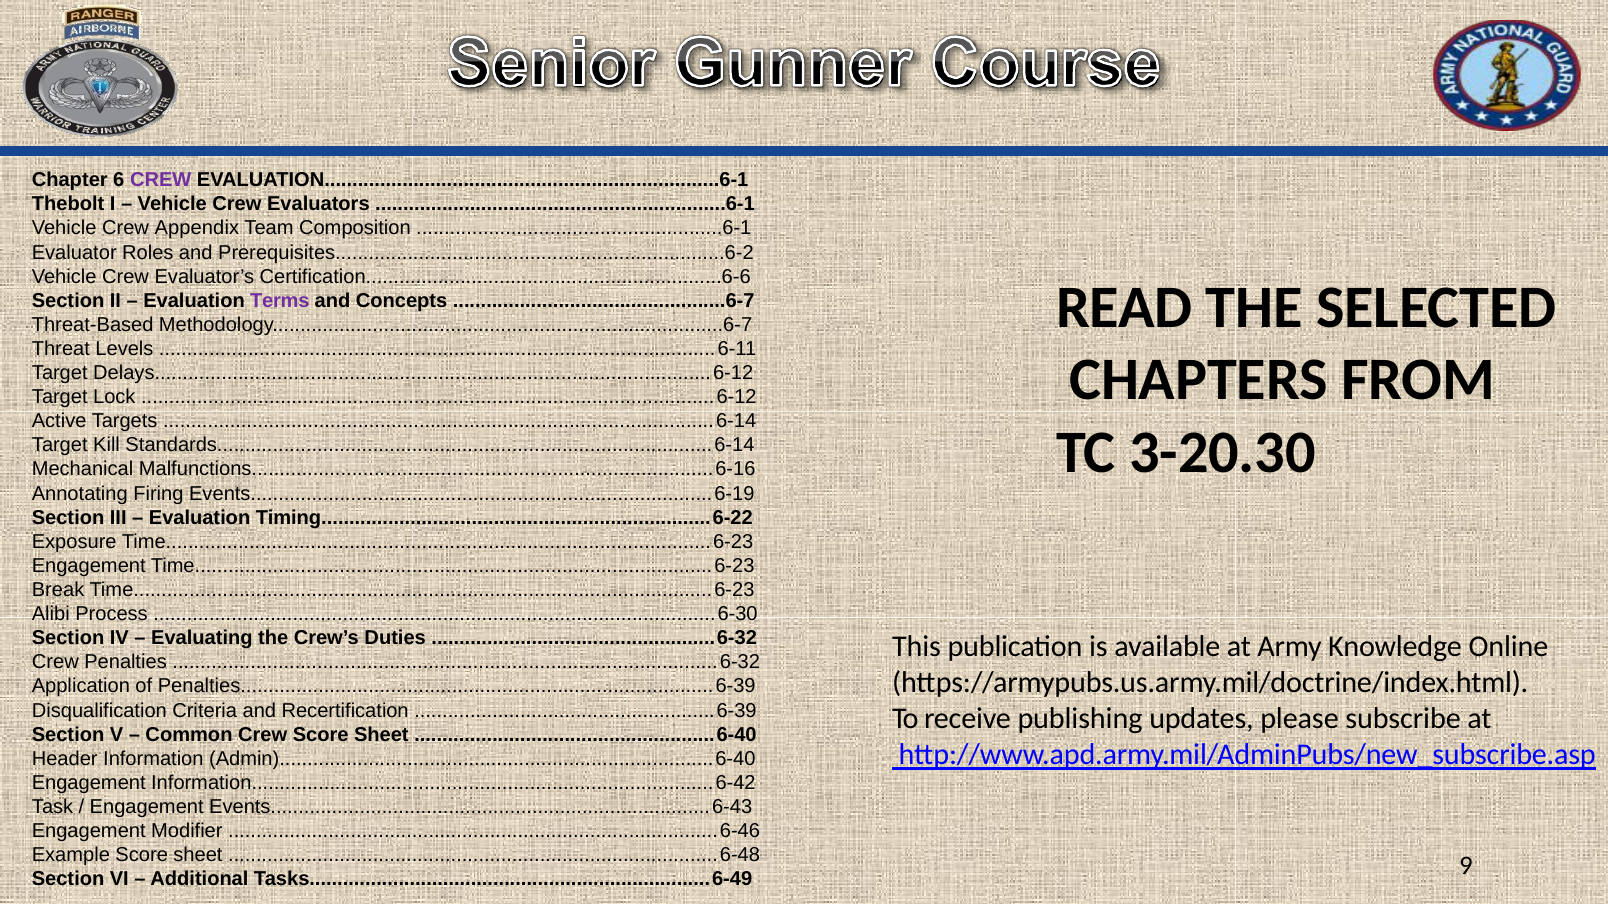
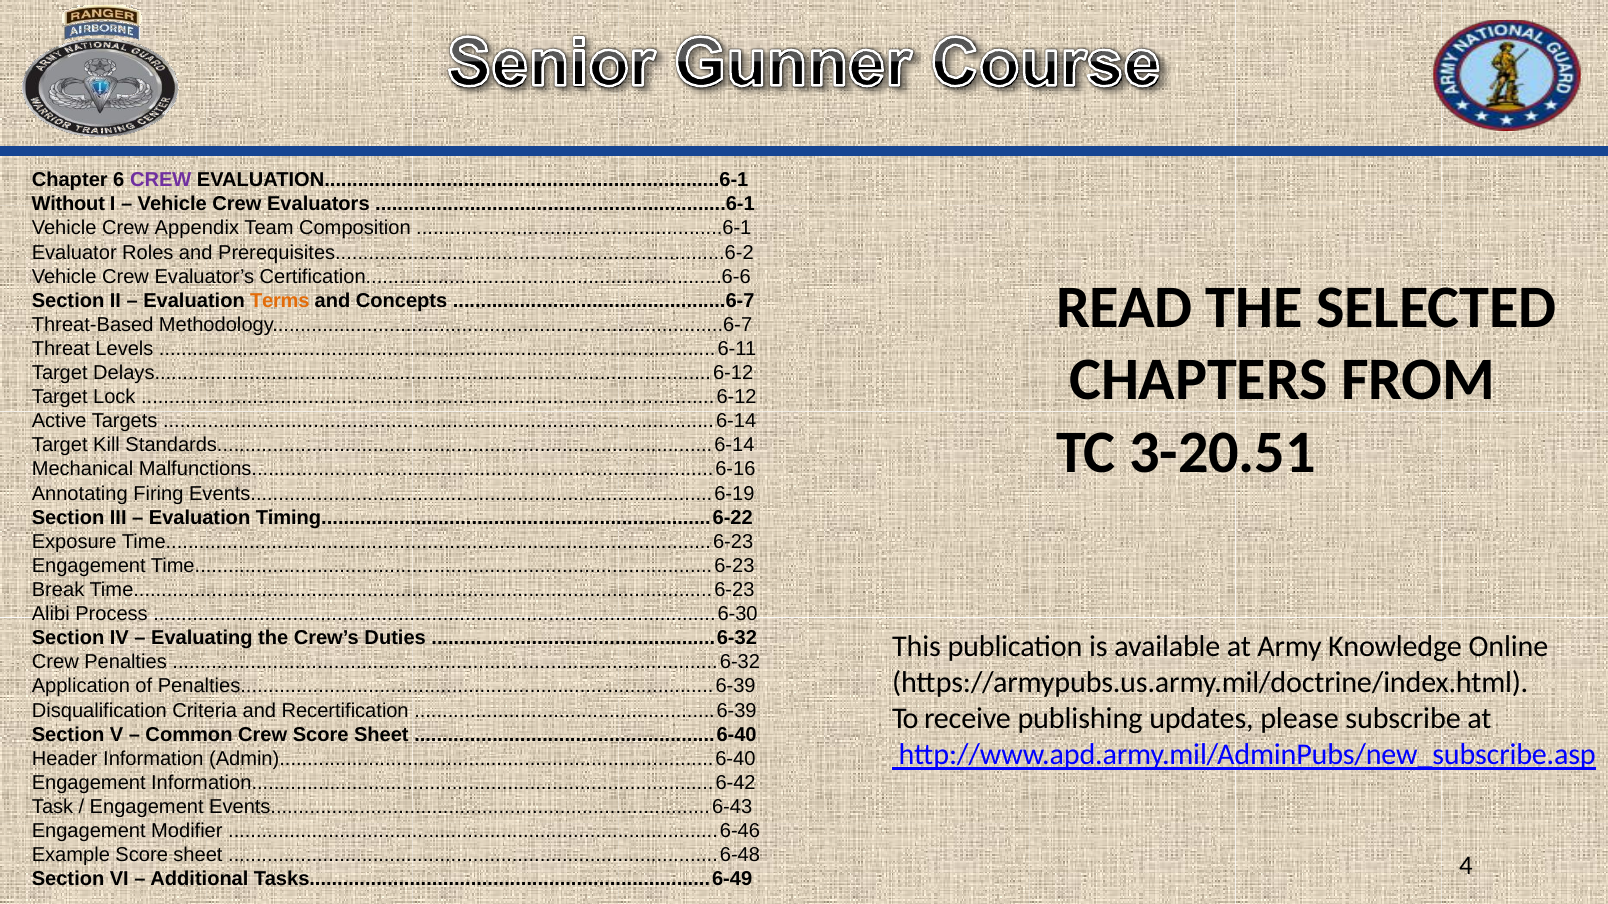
Thebolt: Thebolt -> Without
Terms colour: purple -> orange
3-20.30: 3-20.30 -> 3-20.51
9: 9 -> 4
